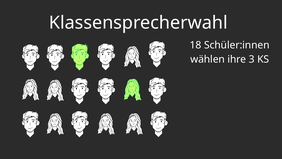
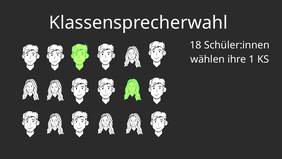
3: 3 -> 1
